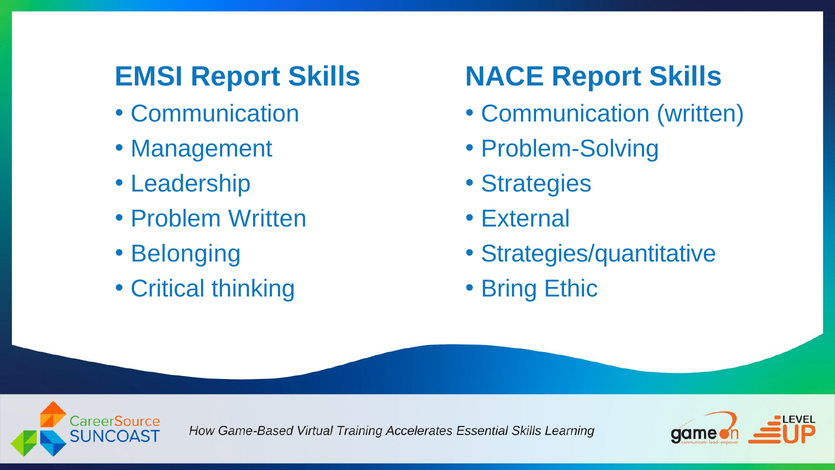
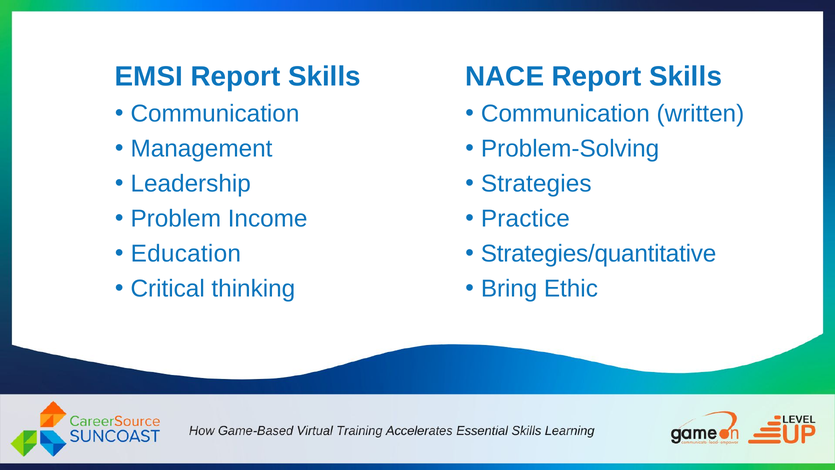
Problem Written: Written -> Income
External: External -> Practice
Belonging: Belonging -> Education
